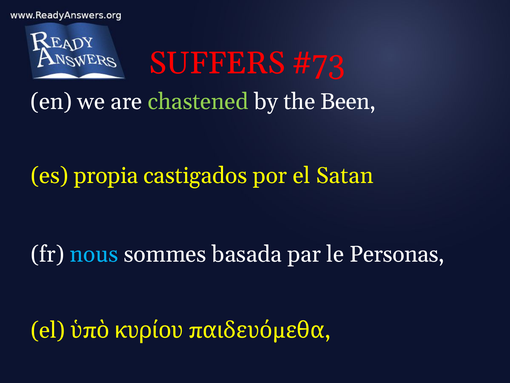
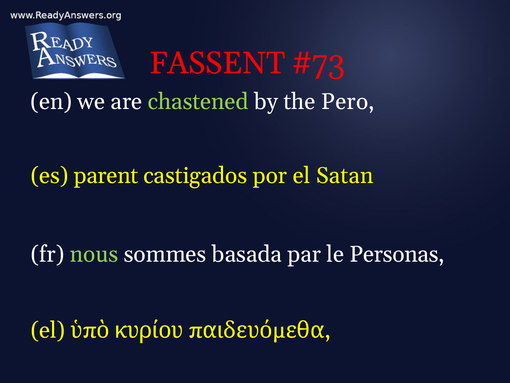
SUFFERS: SUFFERS -> FASSENT
Been: Been -> Pero
propia: propia -> parent
nous colour: light blue -> light green
